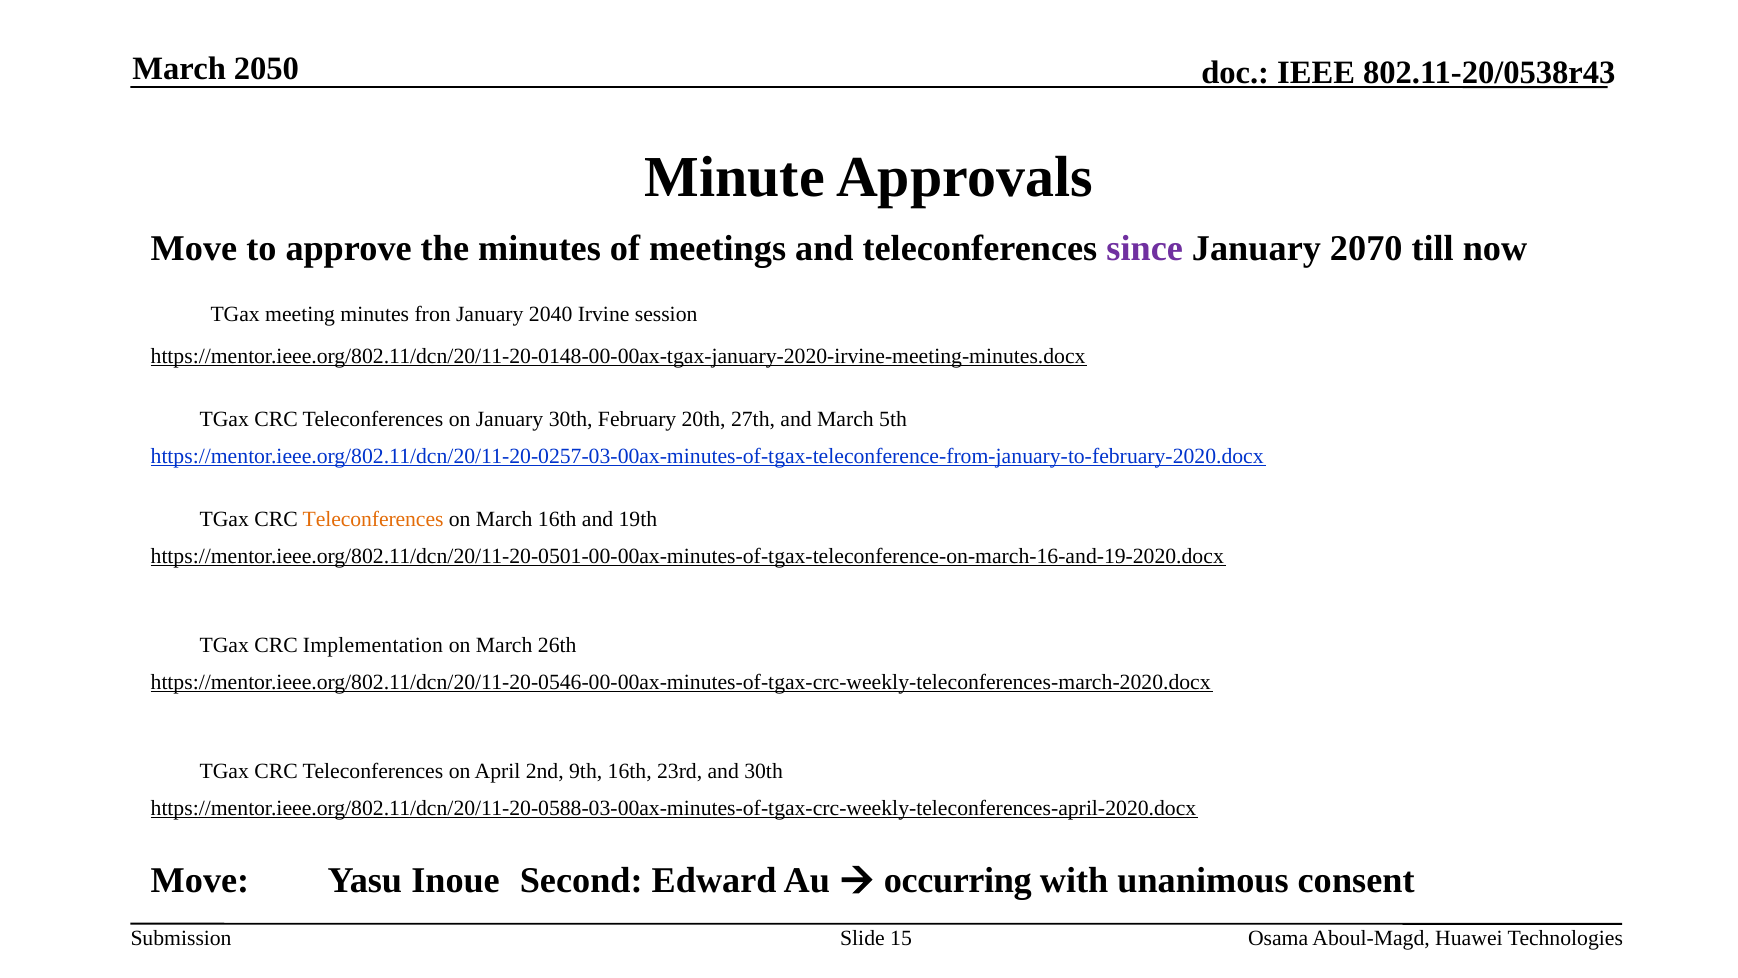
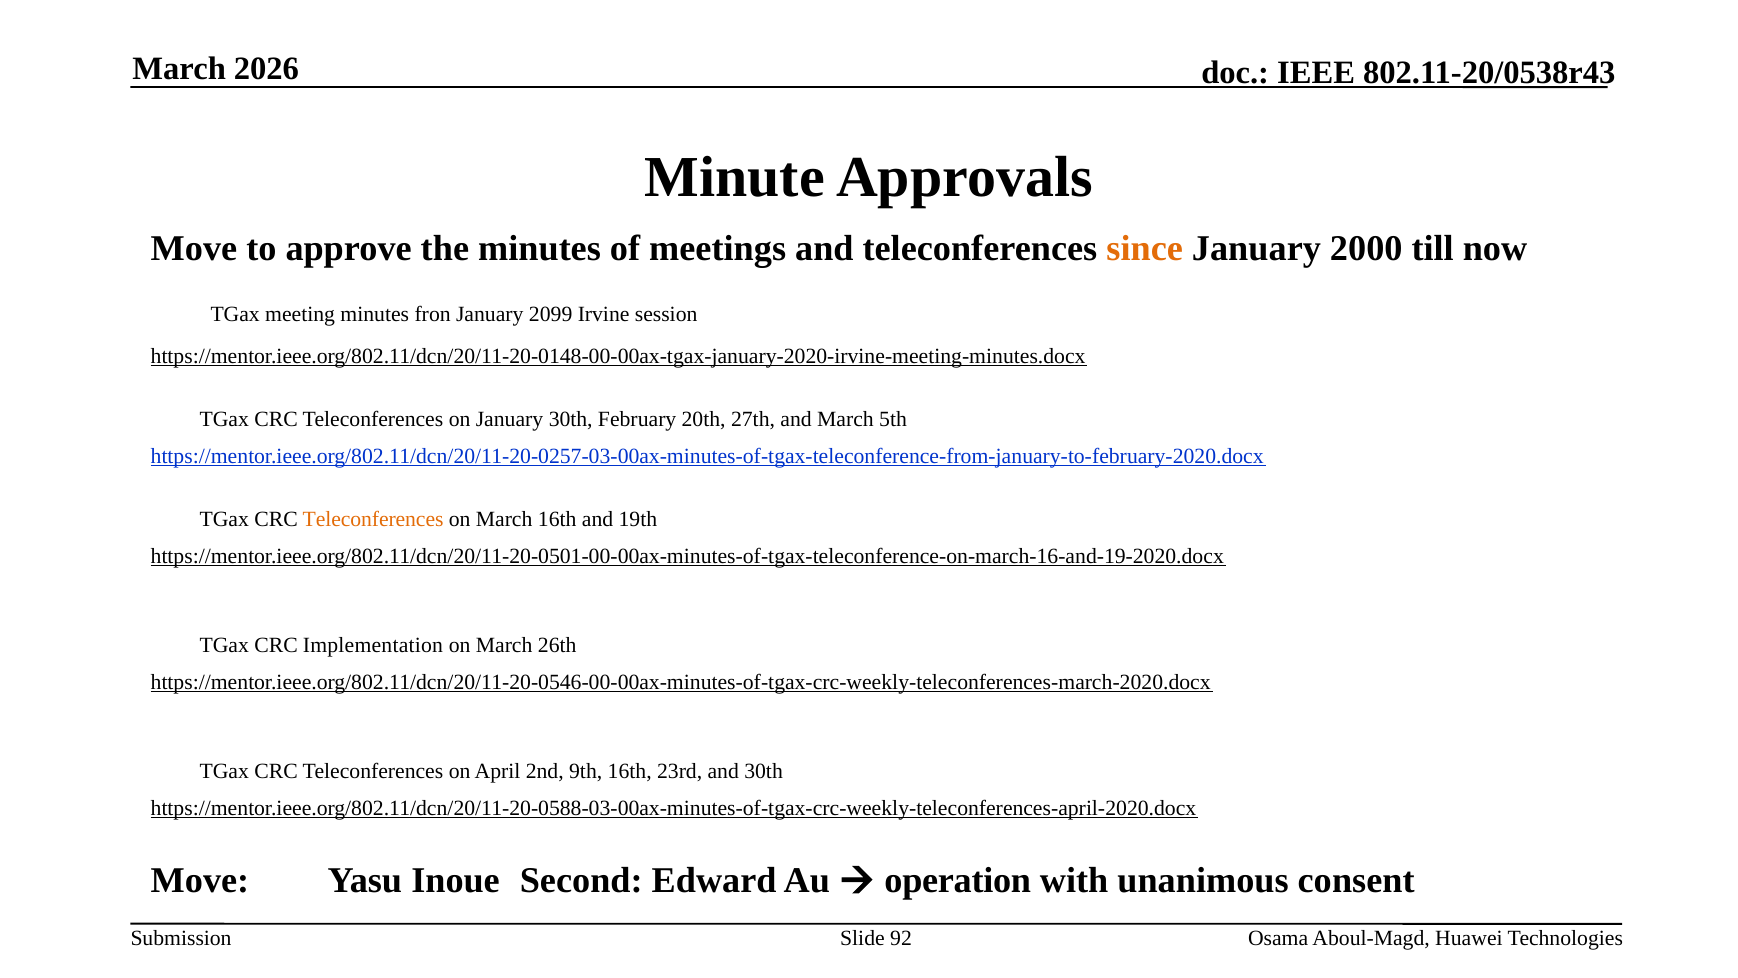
2050: 2050 -> 2026
since colour: purple -> orange
2070: 2070 -> 2000
2040: 2040 -> 2099
occurring: occurring -> operation
15: 15 -> 92
